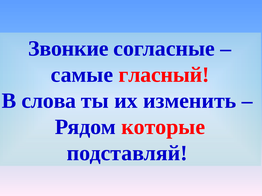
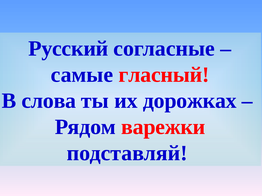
Звонкие: Звонкие -> Русский
изменить: изменить -> дорожках
которые: которые -> варежки
